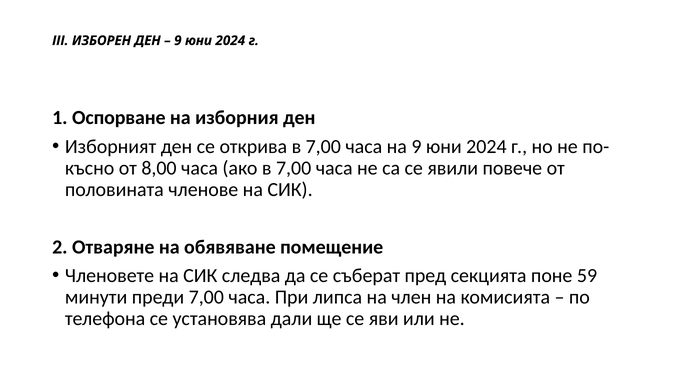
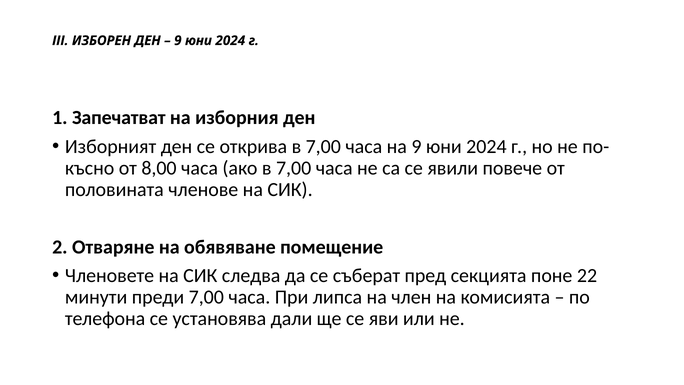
Оспорване: Оспорване -> Запечатват
59: 59 -> 22
